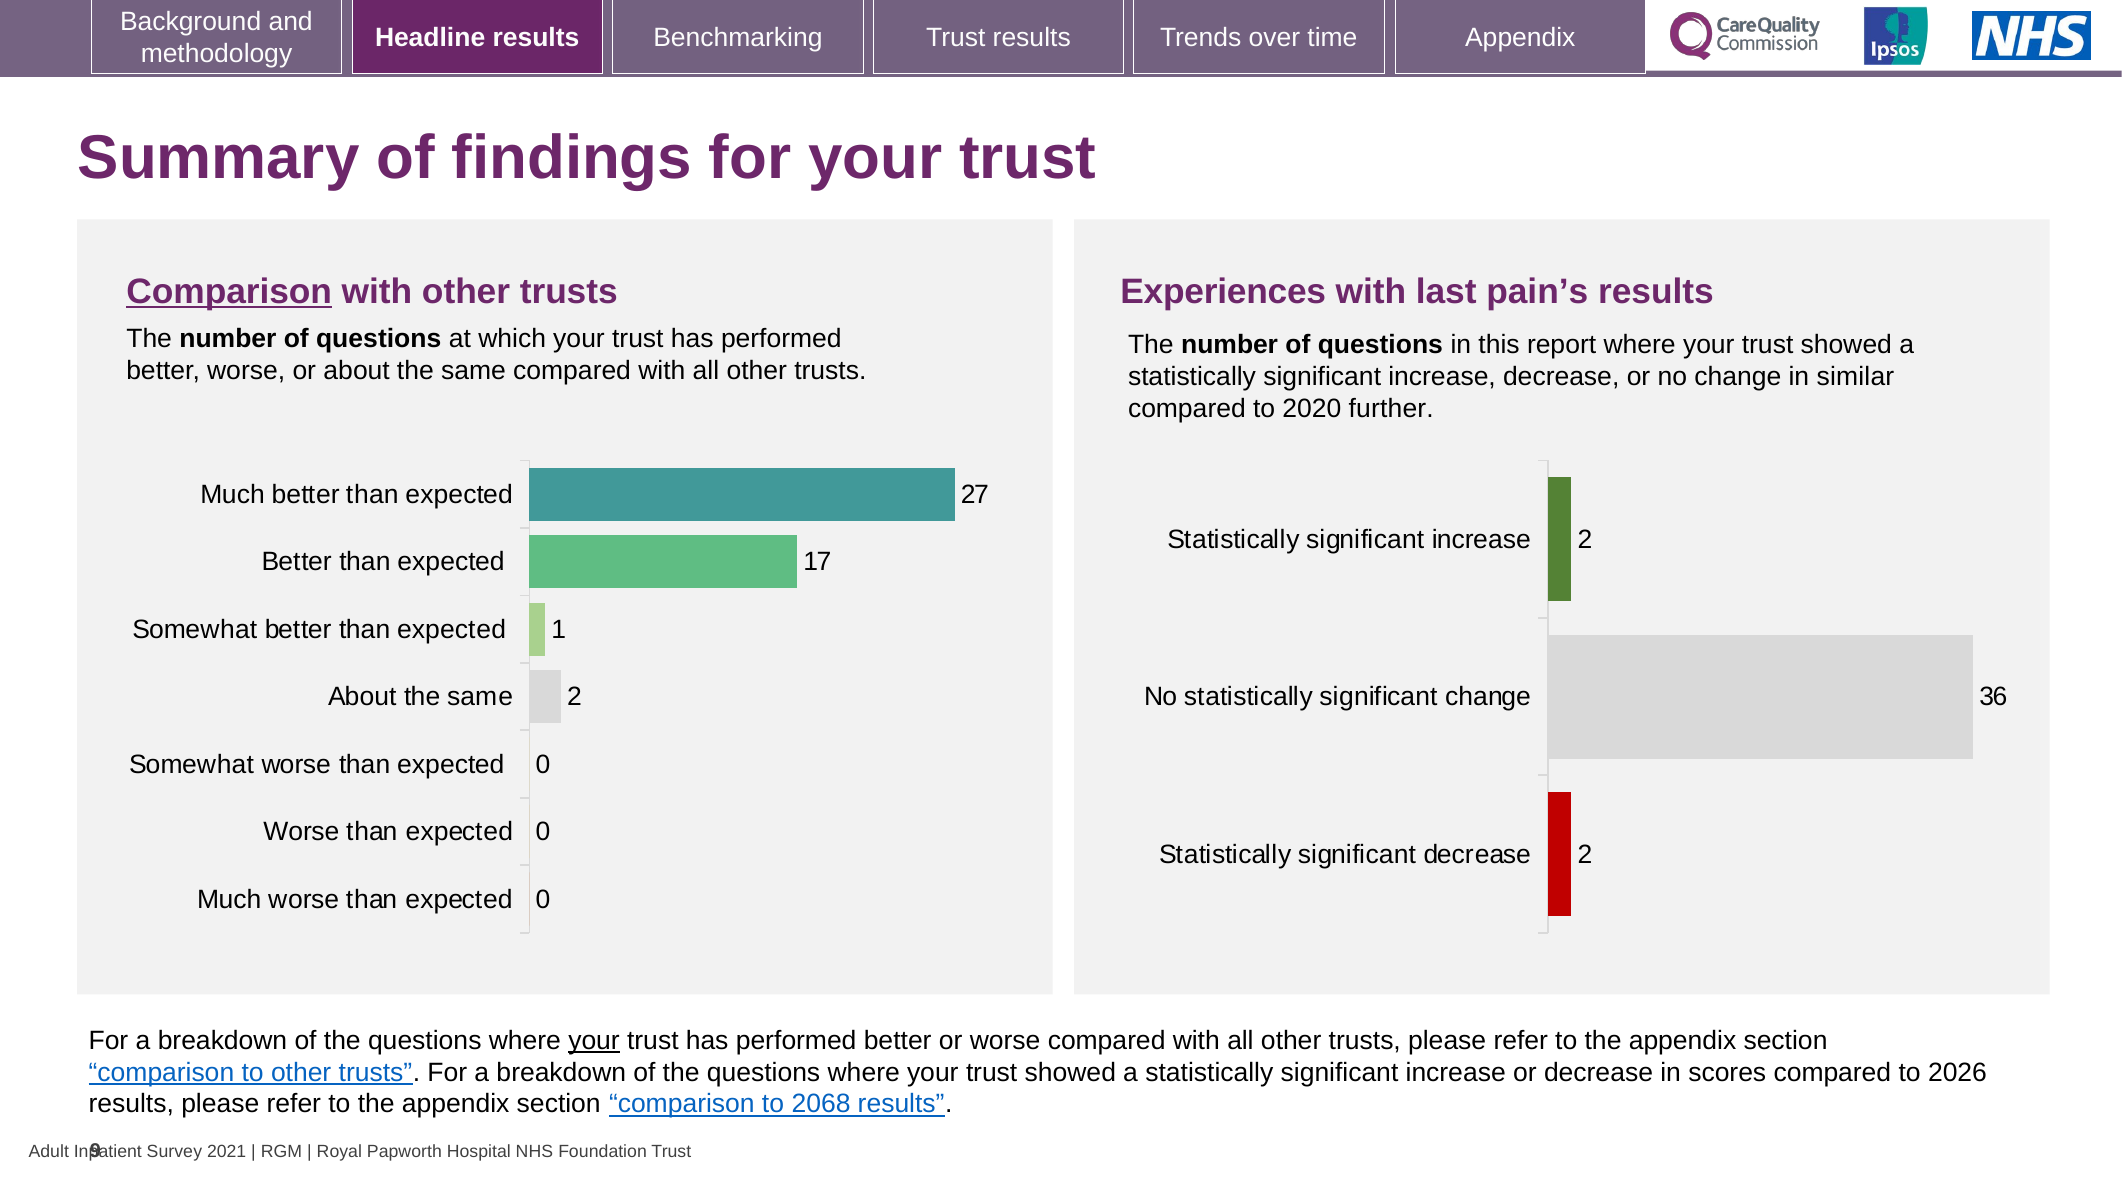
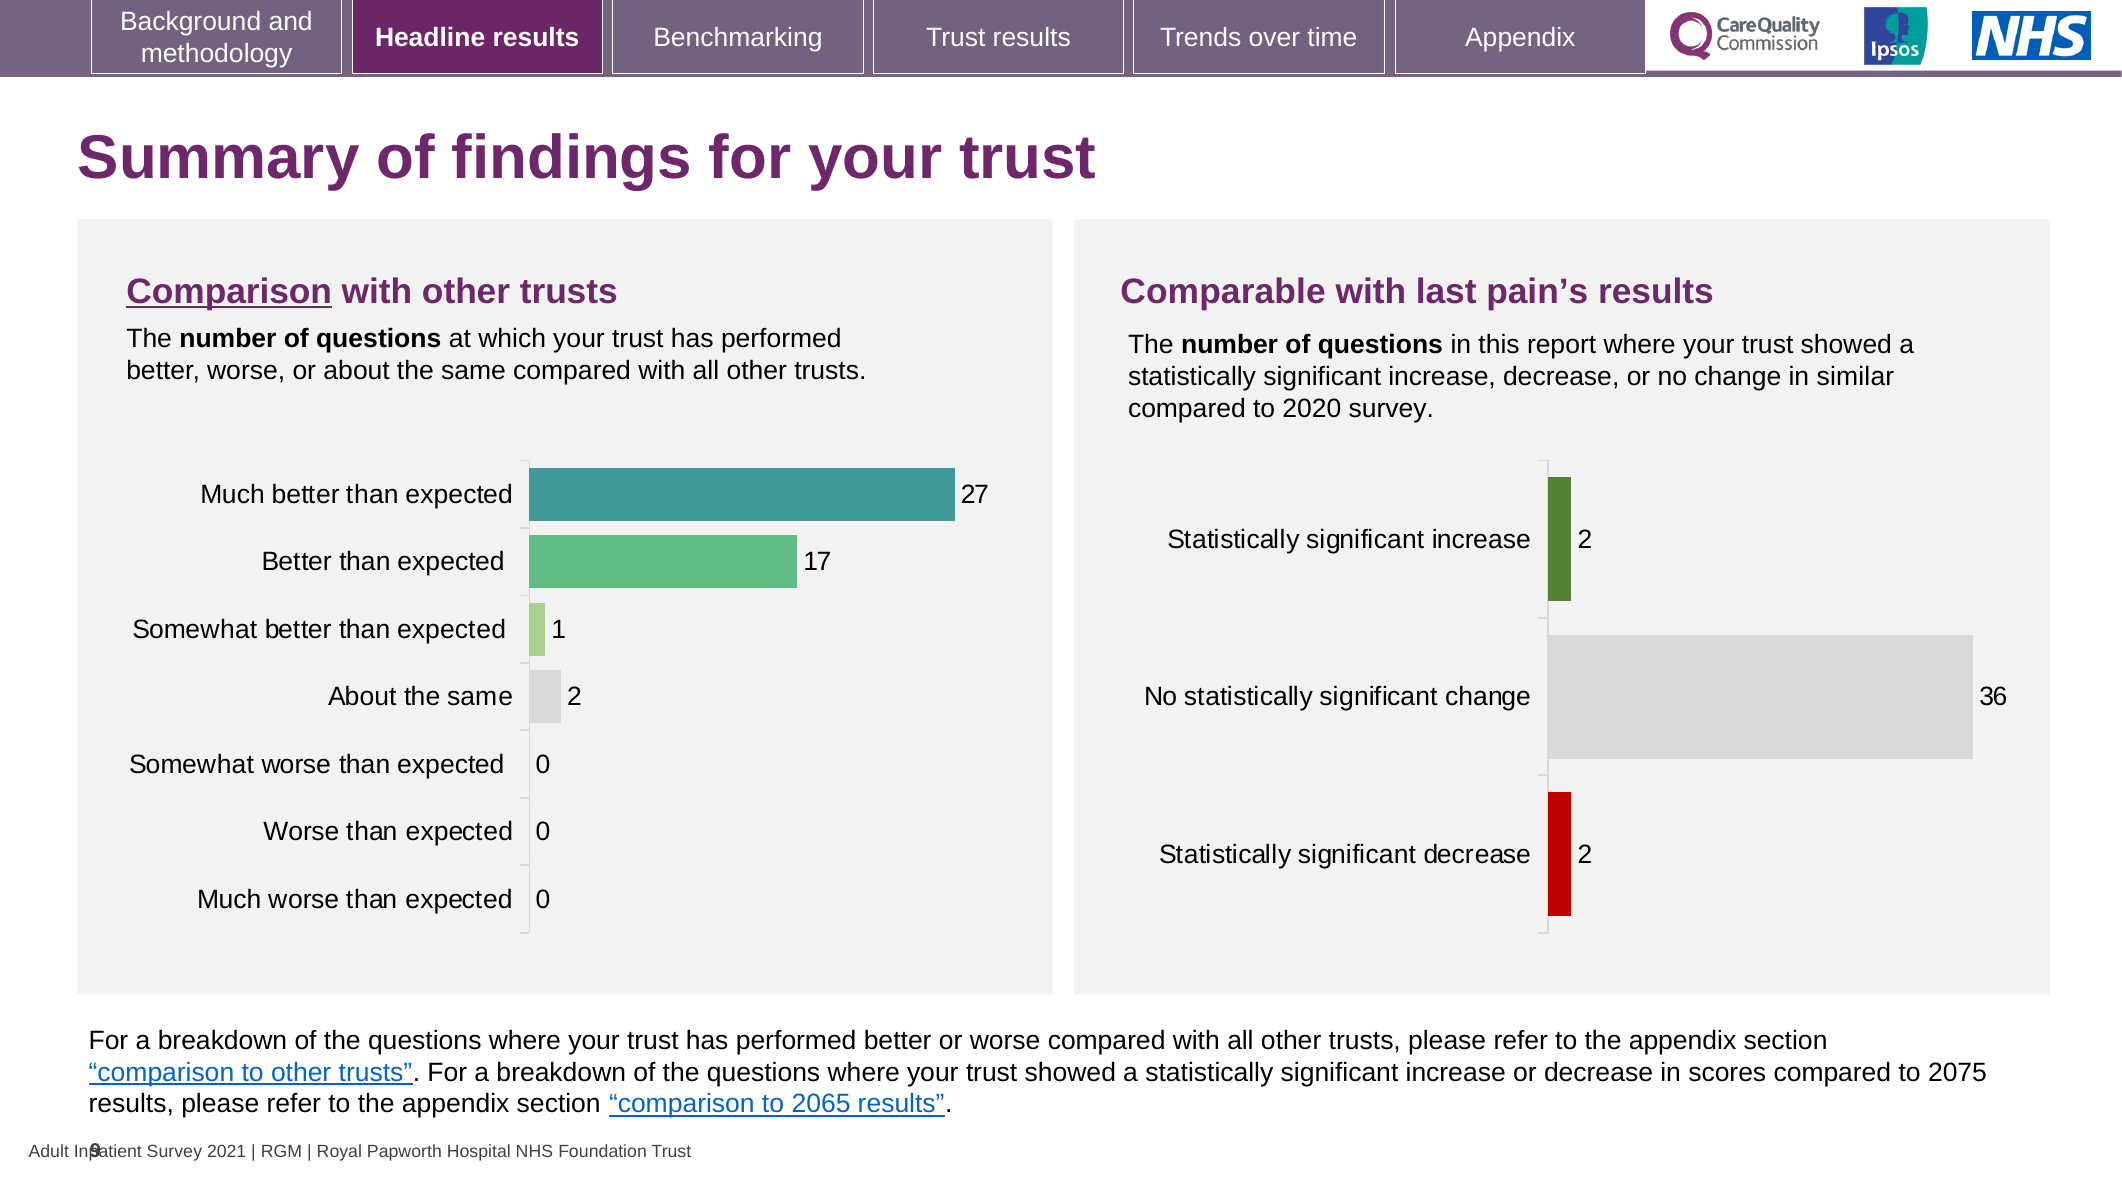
Experiences: Experiences -> Comparable
2020 further: further -> survey
your at (594, 1041) underline: present -> none
2026: 2026 -> 2075
2068: 2068 -> 2065
